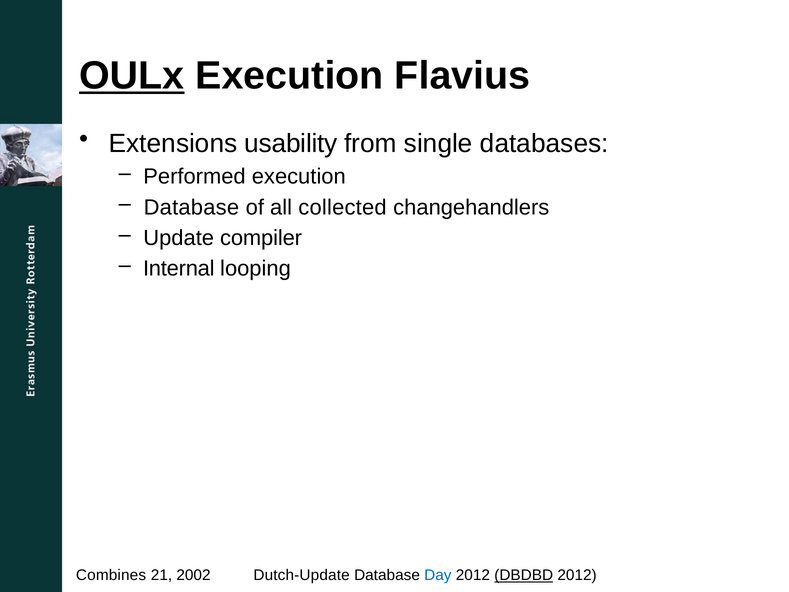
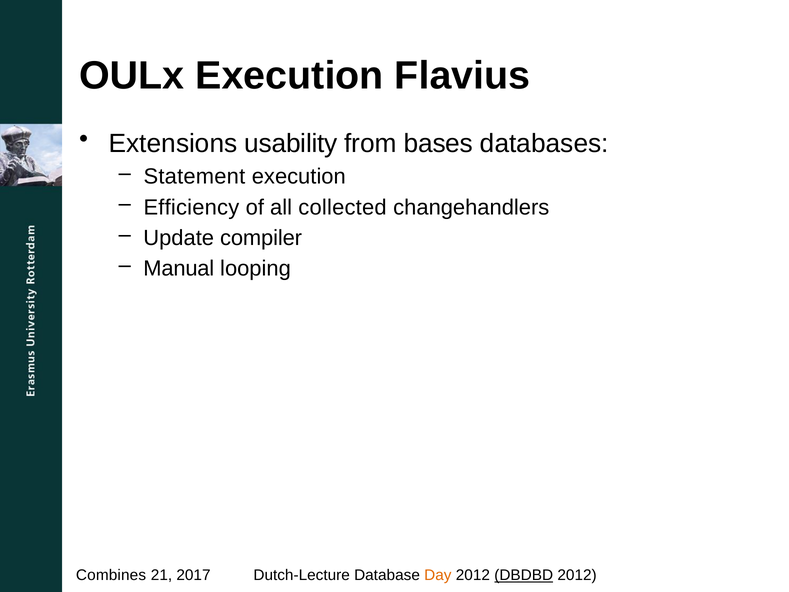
OULx underline: present -> none
single: single -> bases
Performed: Performed -> Statement
Database at (191, 207): Database -> Efficiency
Internal: Internal -> Manual
2002: 2002 -> 2017
Dutch-Update: Dutch-Update -> Dutch-Lecture
Day colour: blue -> orange
